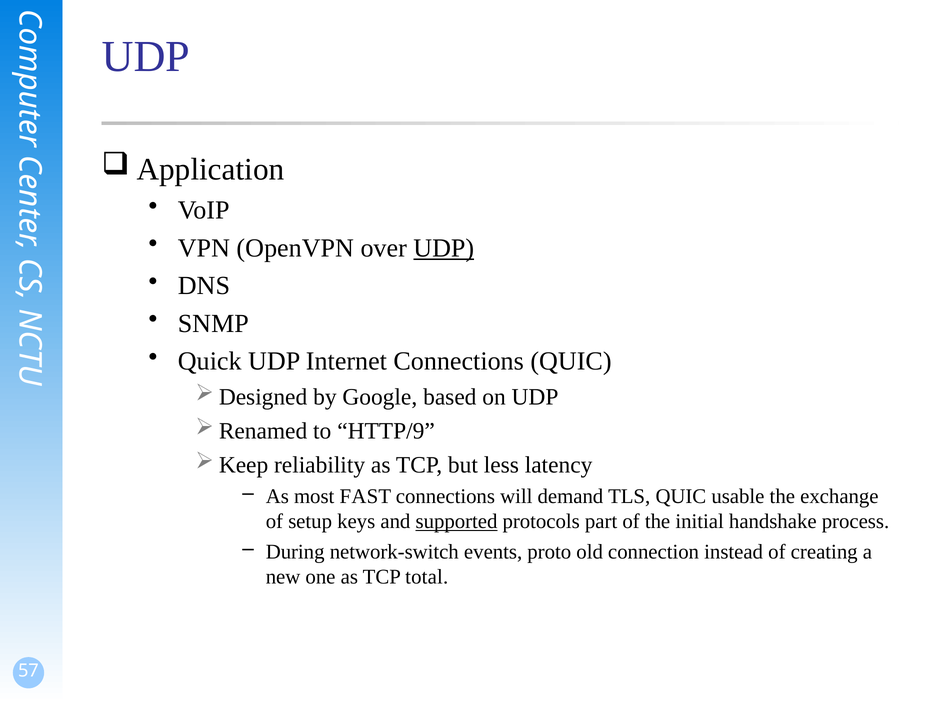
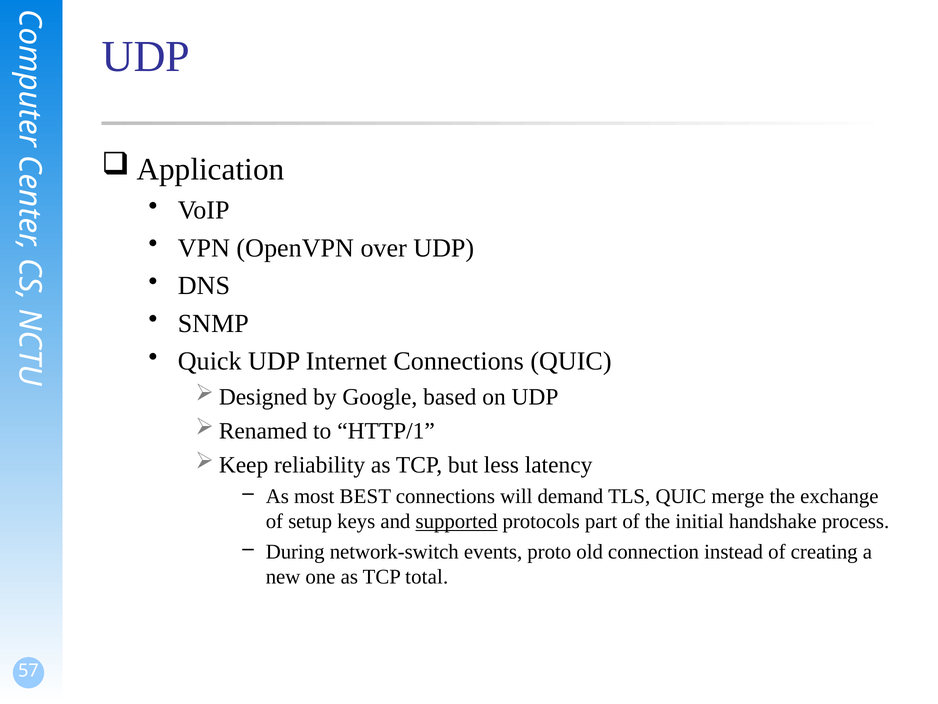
UDP at (444, 248) underline: present -> none
HTTP/9: HTTP/9 -> HTTP/1
FAST: FAST -> BEST
usable: usable -> merge
